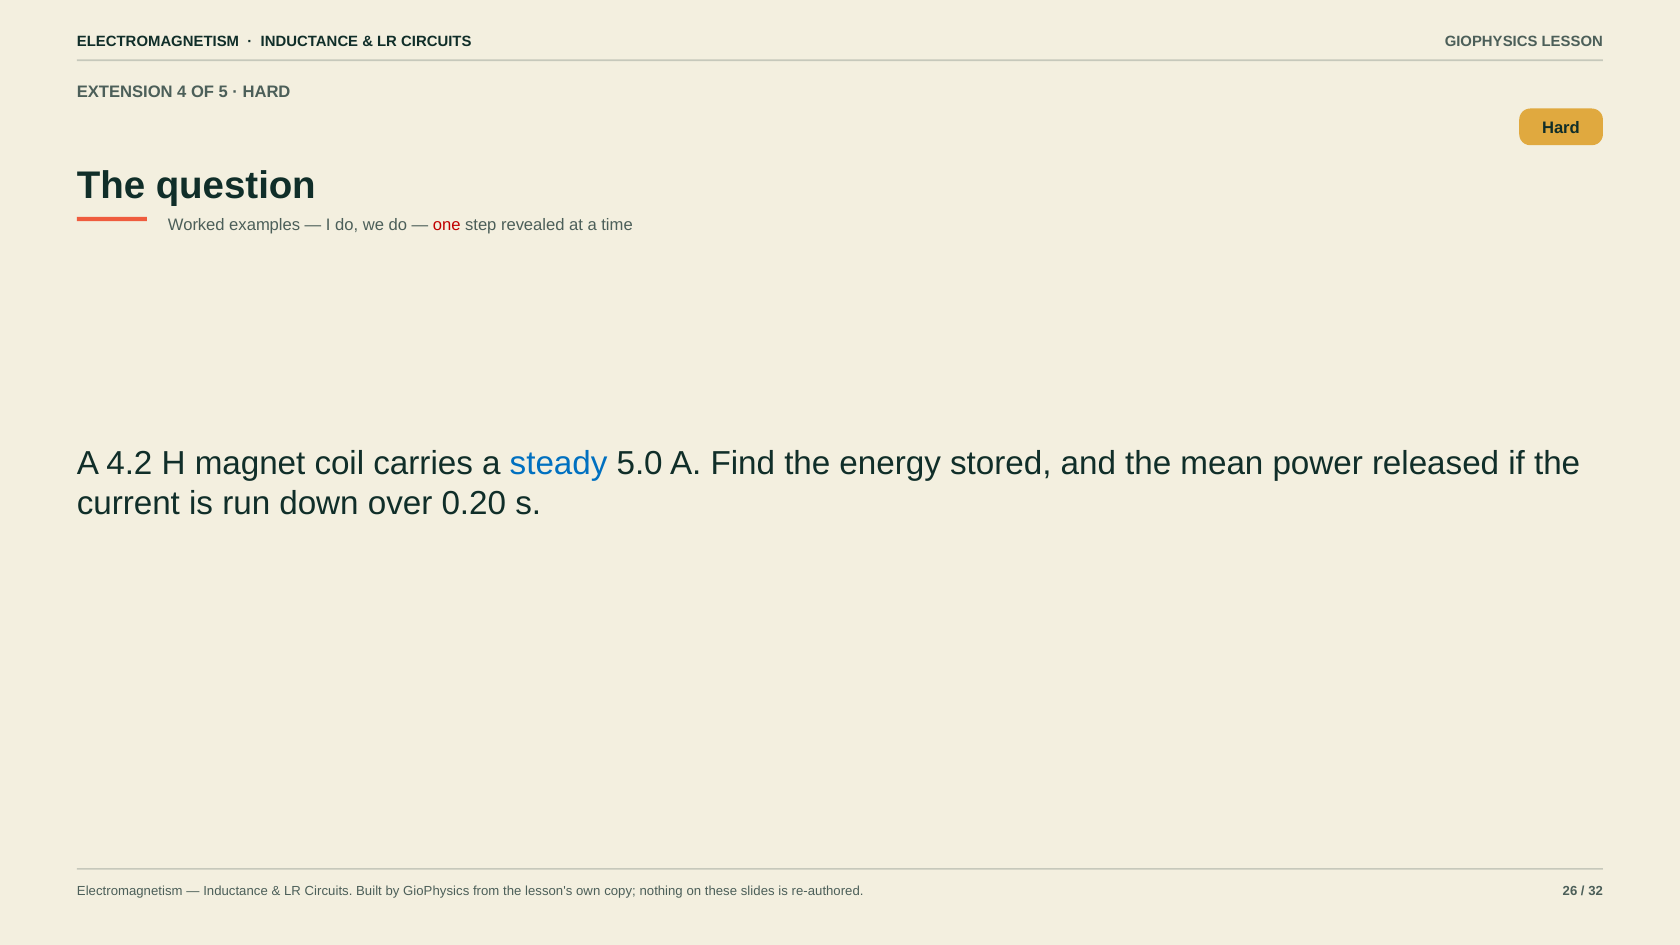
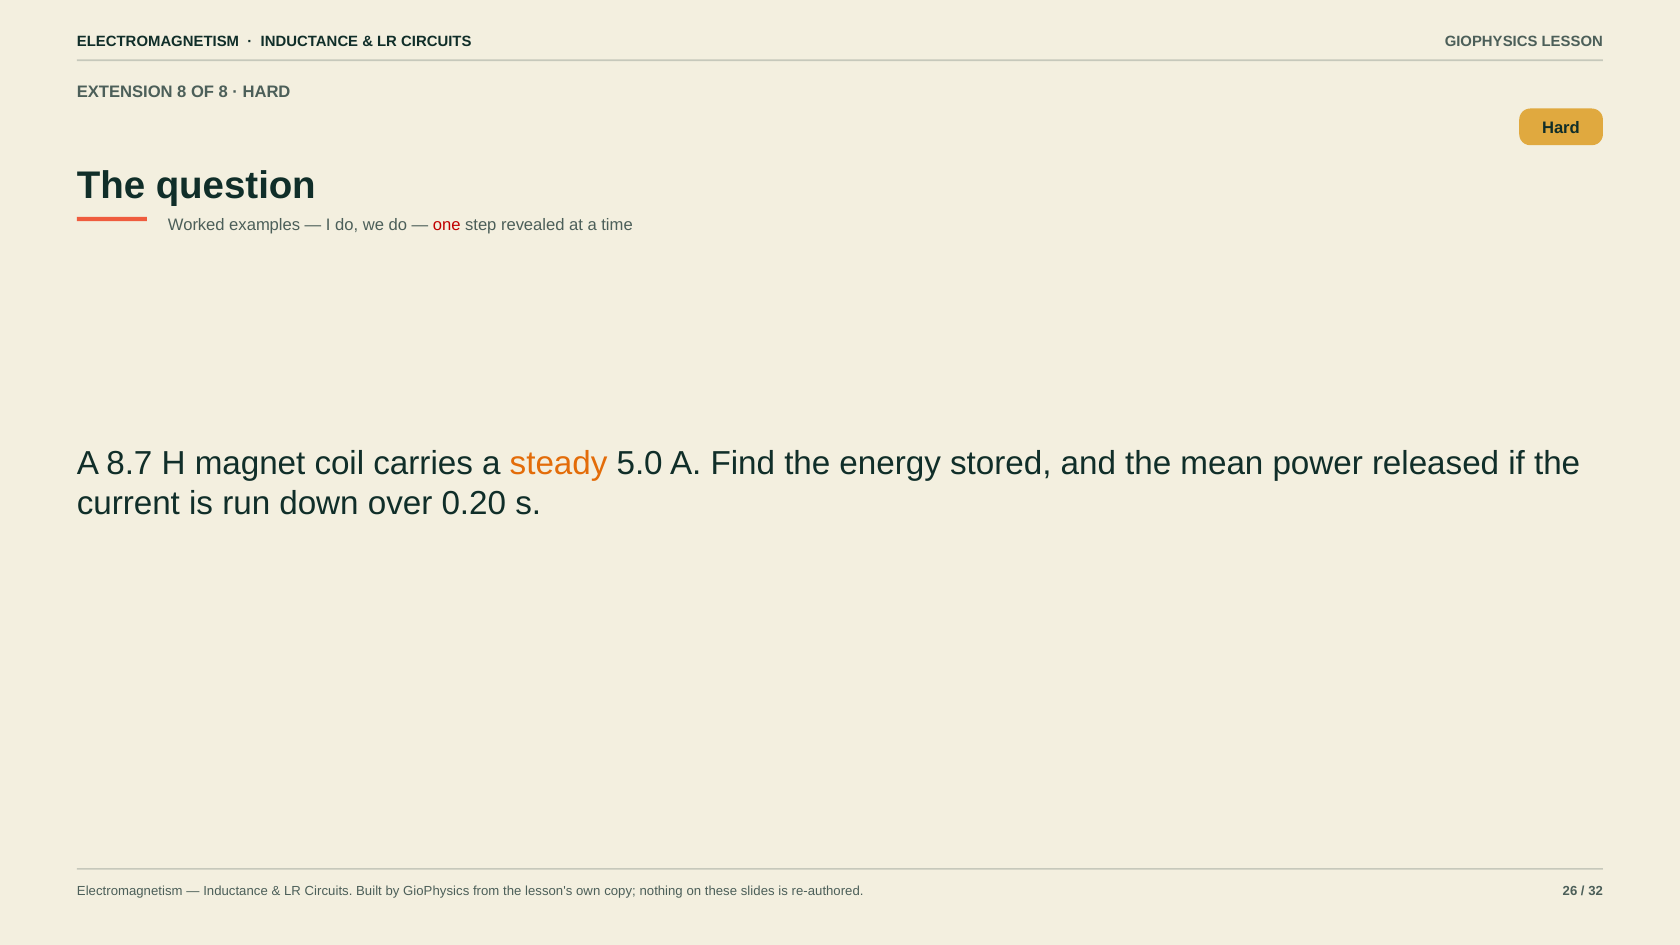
EXTENSION 4: 4 -> 8
OF 5: 5 -> 8
4.2: 4.2 -> 8.7
steady colour: blue -> orange
